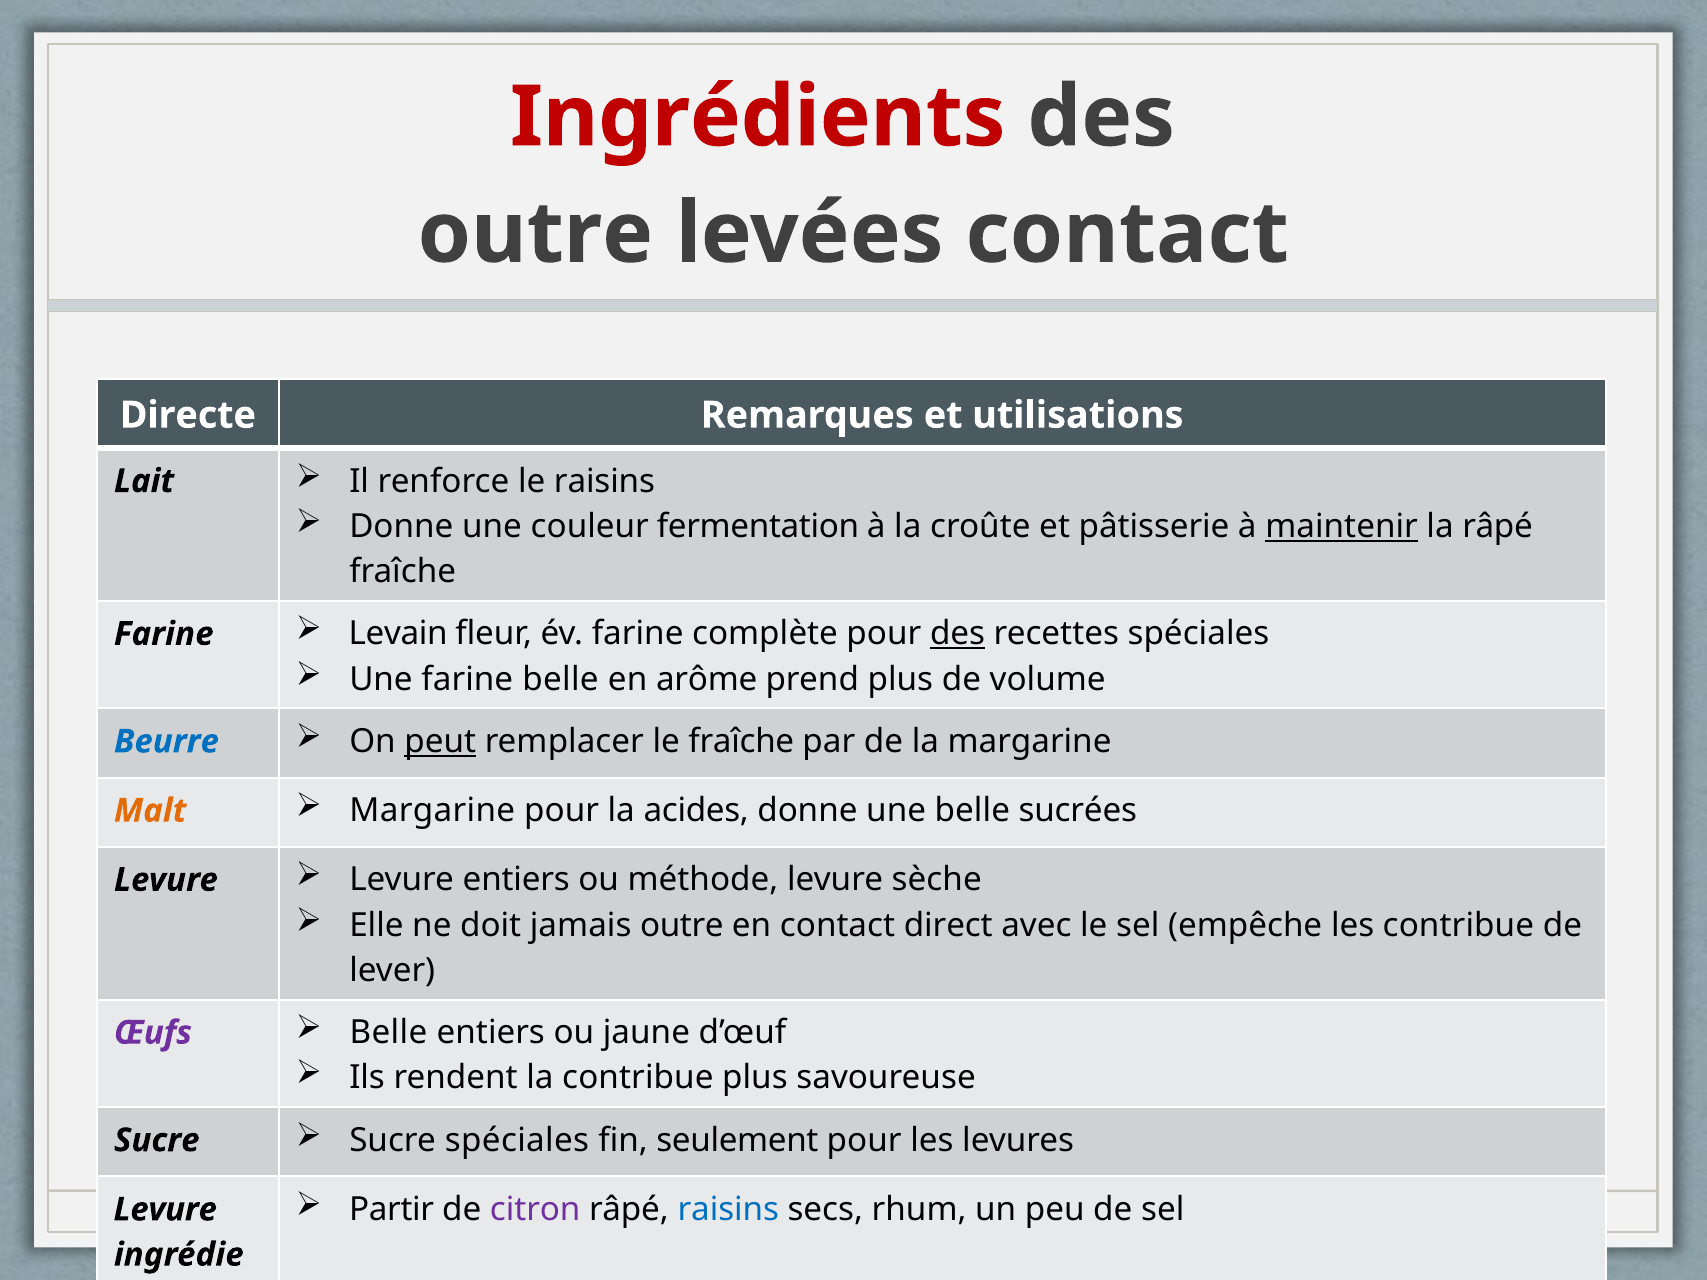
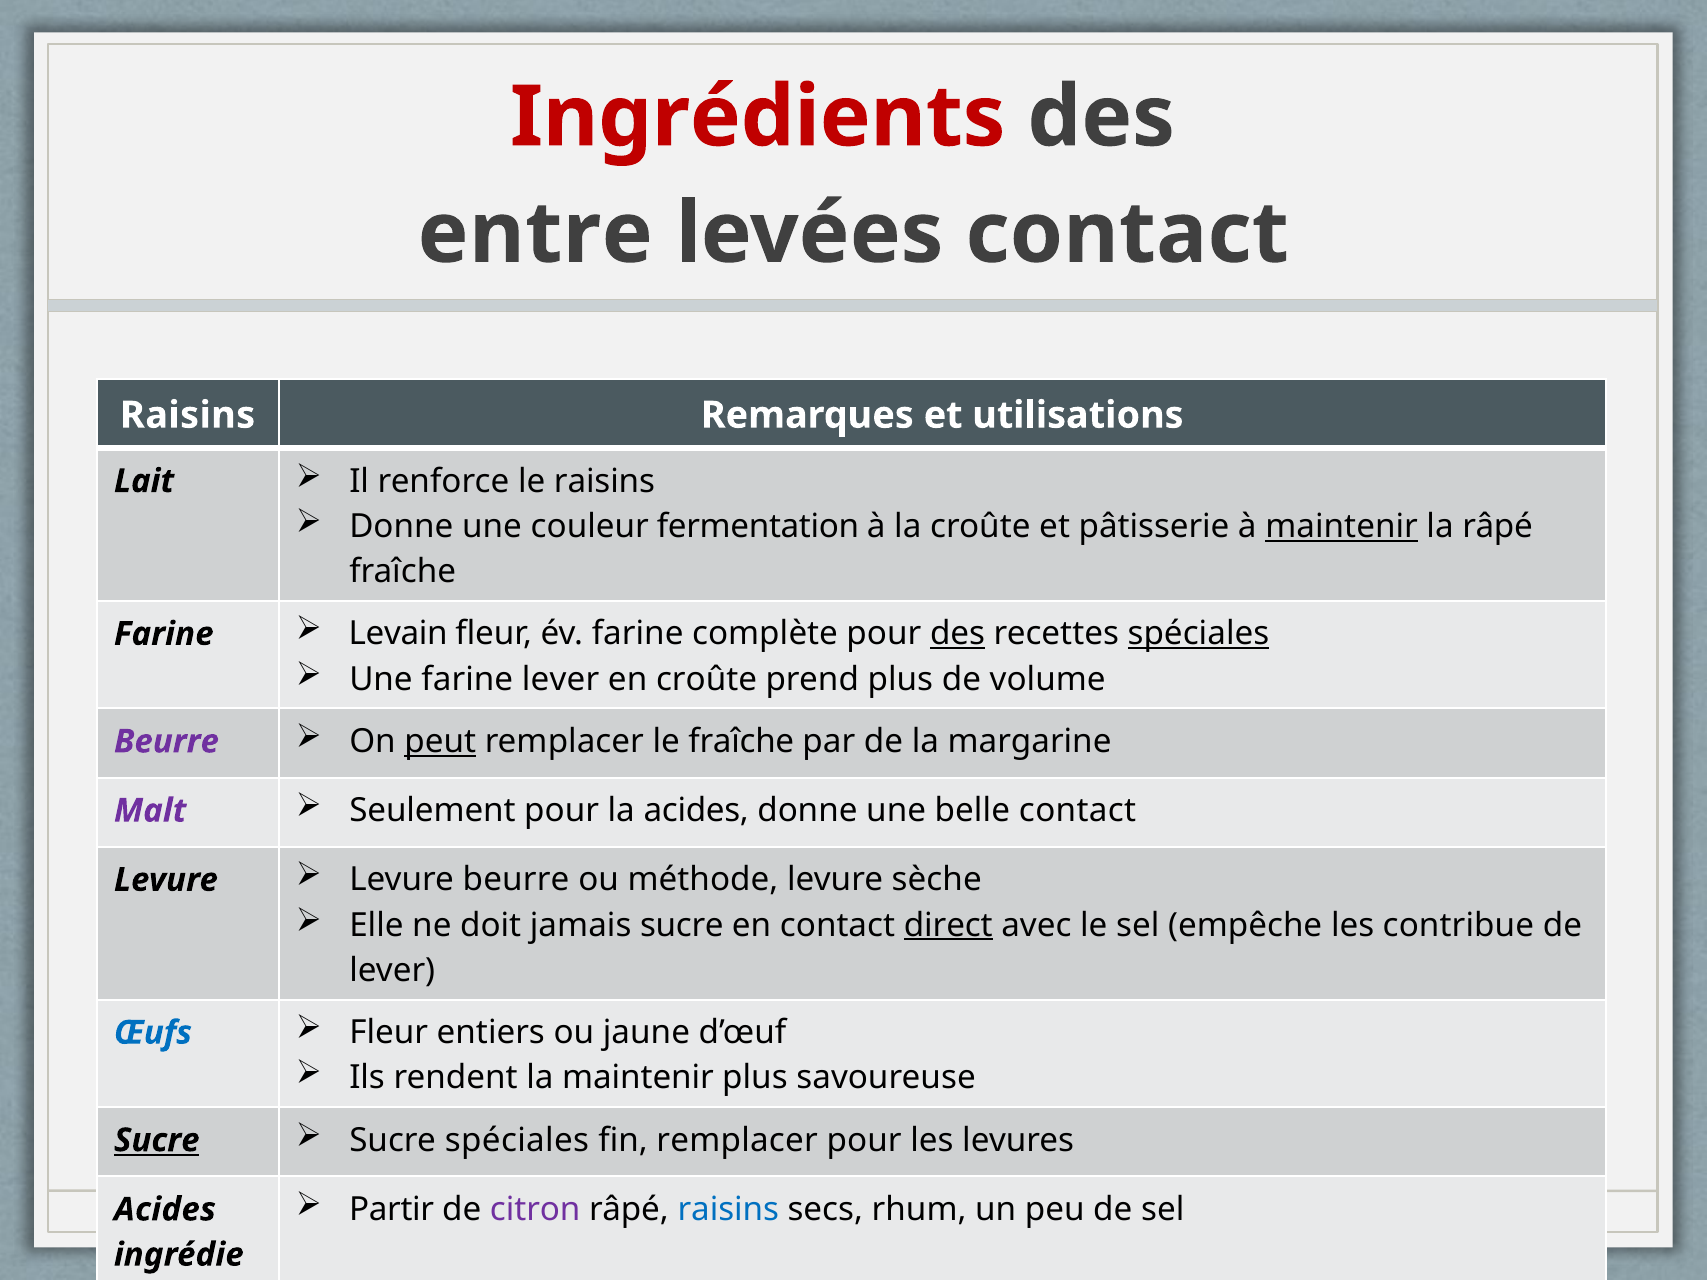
outre at (535, 234): outre -> entre
Directe at (188, 415): Directe -> Raisins
spéciales at (1198, 634) underline: none -> present
farine belle: belle -> lever
en arôme: arôme -> croûte
Beurre at (166, 742) colour: blue -> purple
Malt colour: orange -> purple
Margarine at (432, 811): Margarine -> Seulement
belle sucrées: sucrées -> contact
Levure entiers: entiers -> beurre
jamais outre: outre -> sucre
direct underline: none -> present
Œufs colour: purple -> blue
Belle at (388, 1033): Belle -> Fleur
la contribue: contribue -> maintenir
Sucre at (157, 1141) underline: none -> present
fin seulement: seulement -> remplacer
Levure at (165, 1210): Levure -> Acides
